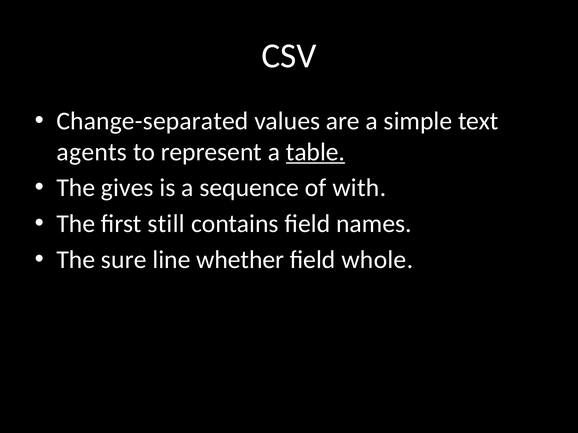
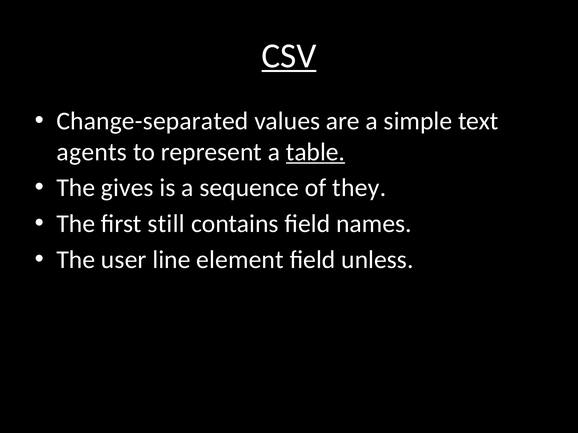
CSV underline: none -> present
with: with -> they
sure: sure -> user
whether: whether -> element
whole: whole -> unless
